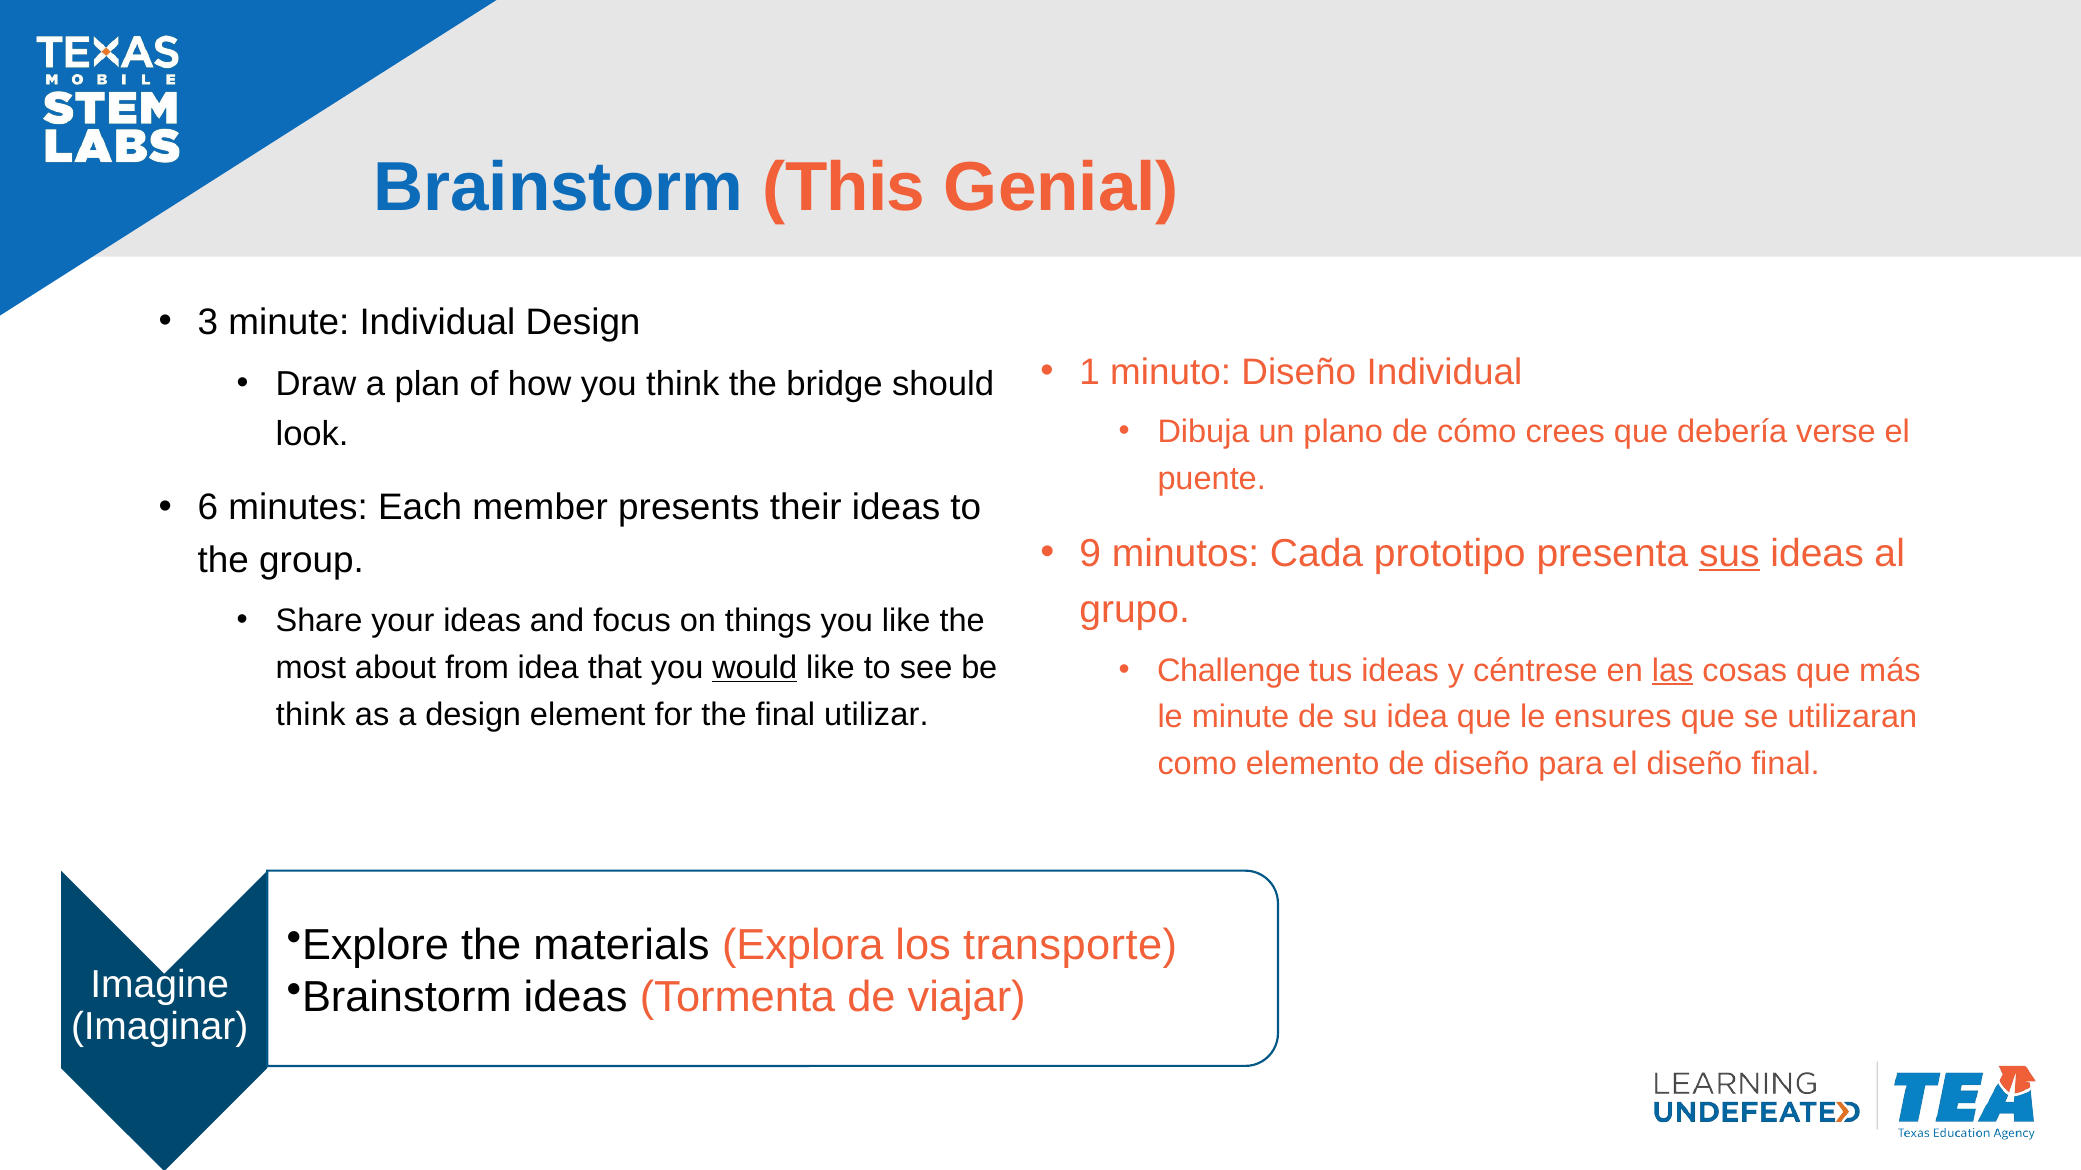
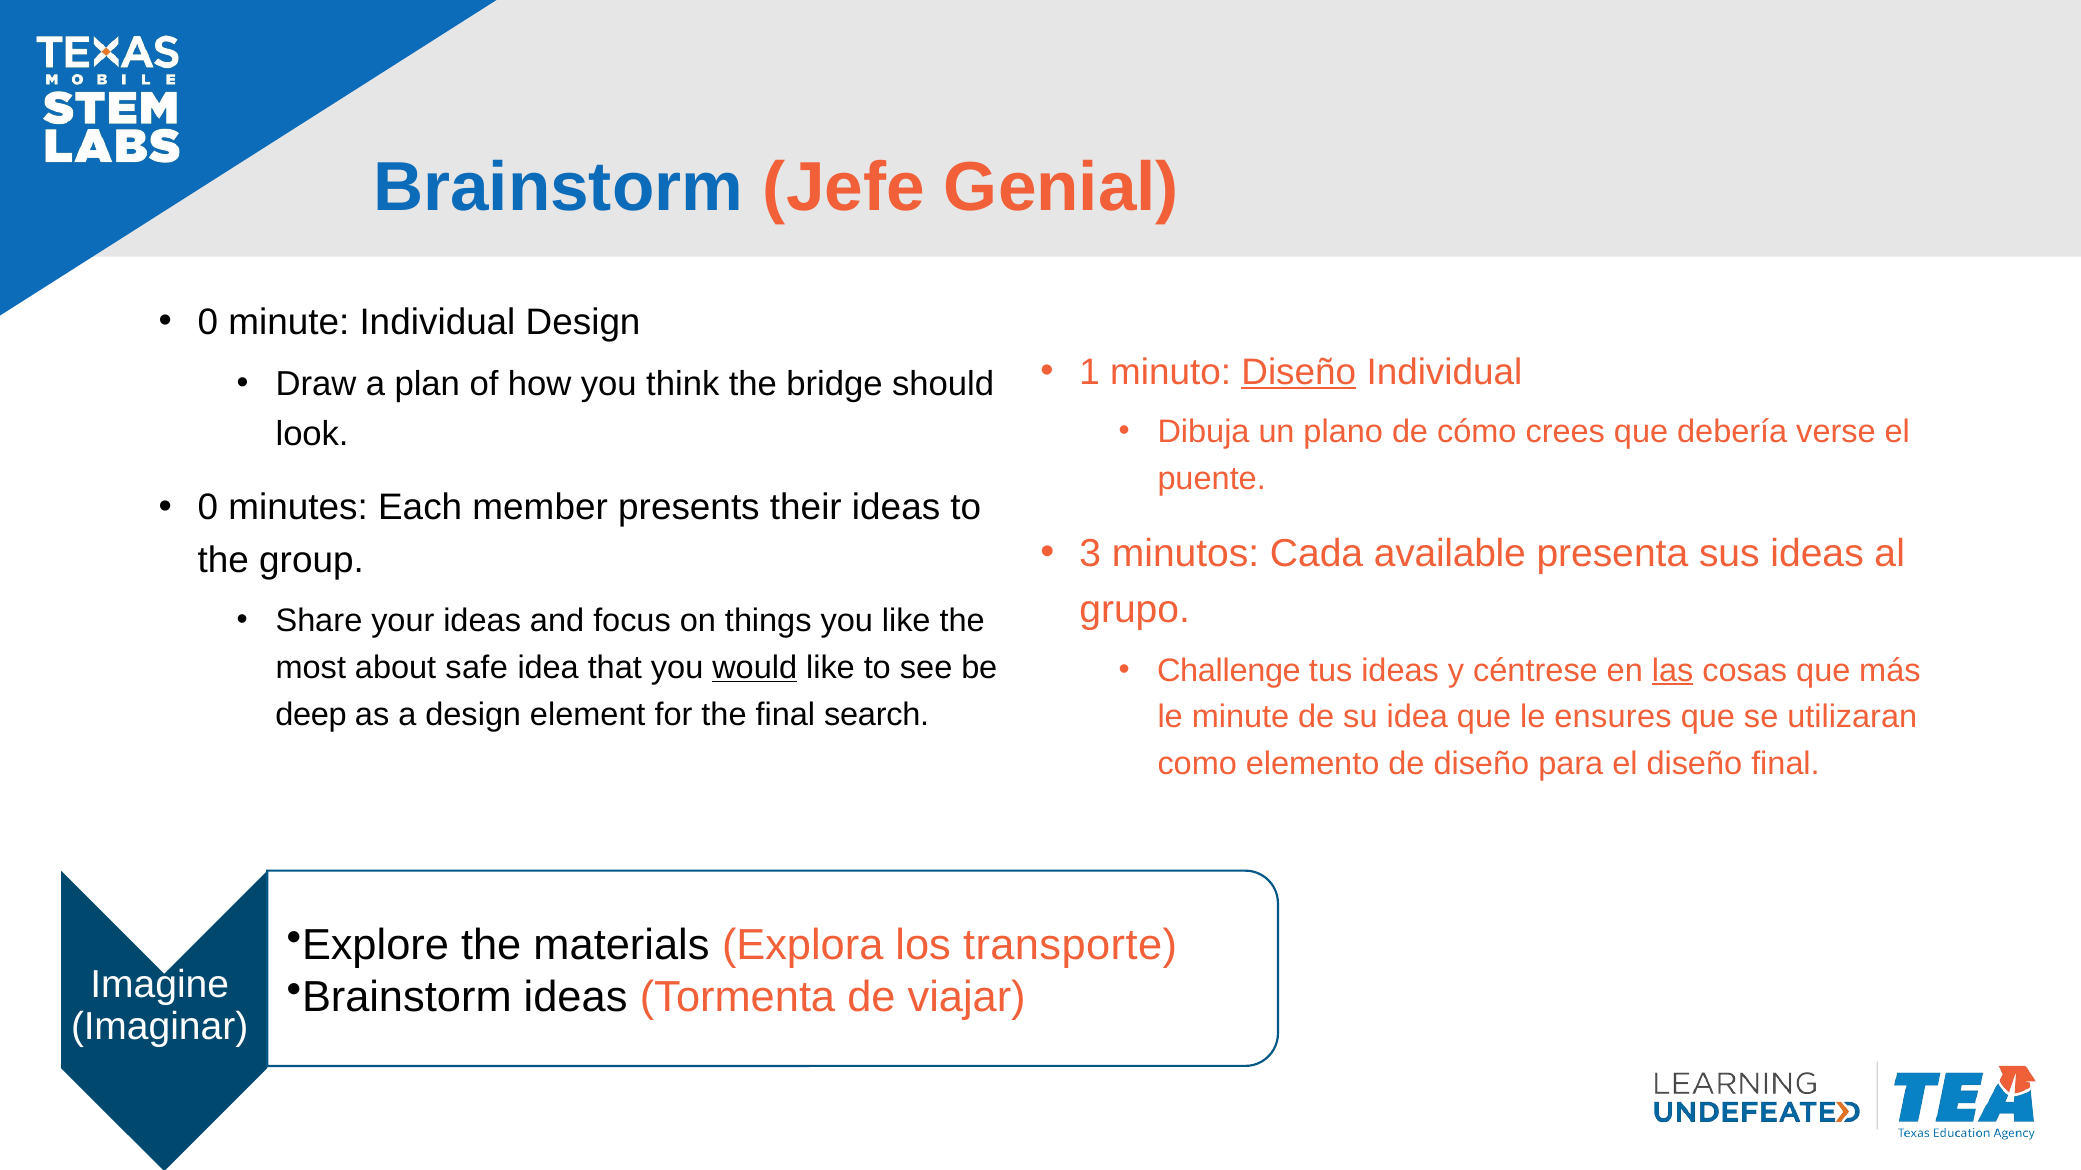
This: This -> Jefe
3 at (208, 323): 3 -> 0
Diseño at (1299, 372) underline: none -> present
6 at (208, 508): 6 -> 0
9: 9 -> 3
prototipo: prototipo -> available
sus underline: present -> none
from: from -> safe
think at (311, 715): think -> deep
utilizar: utilizar -> search
